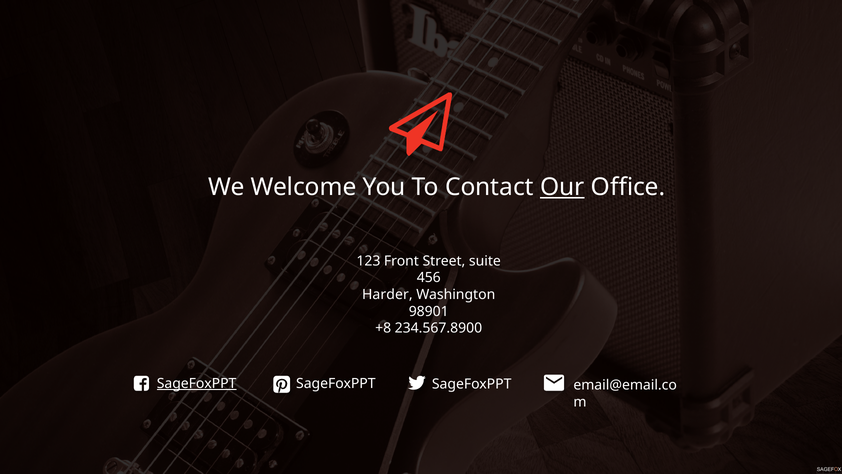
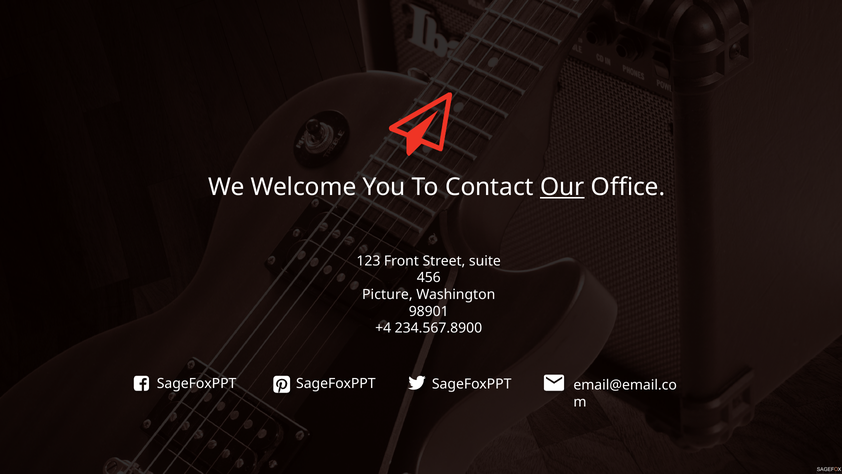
Harder: Harder -> Picture
+8: +8 -> +4
SageFoxPPT at (197, 383) underline: present -> none
